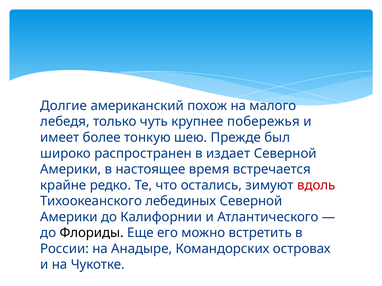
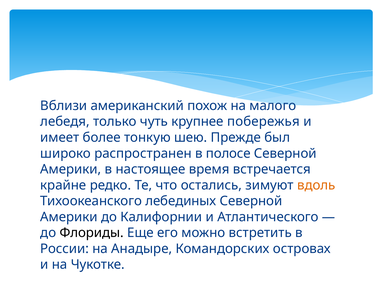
Долгие: Долгие -> Вблизи
издает: издает -> полосе
вдоль colour: red -> orange
